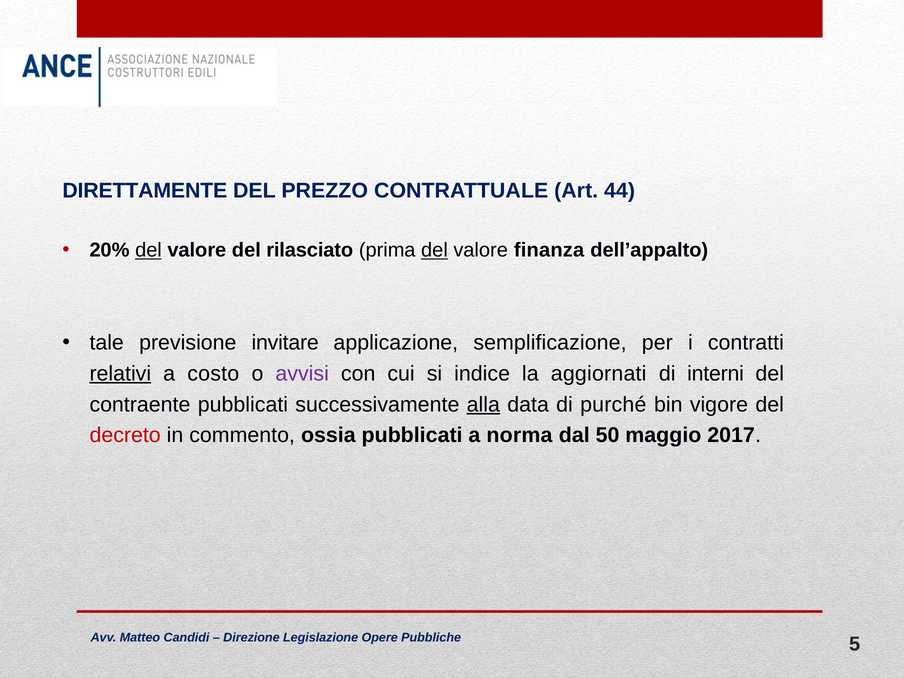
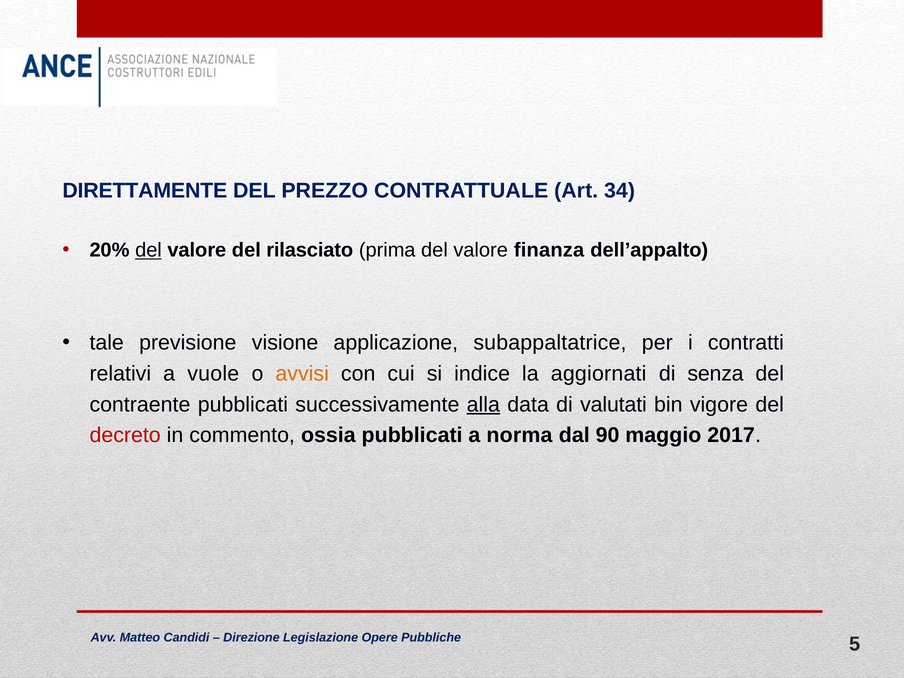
44: 44 -> 34
del at (434, 250) underline: present -> none
invitare: invitare -> visione
semplificazione: semplificazione -> subappaltatrice
relativi underline: present -> none
costo: costo -> vuole
avvisi colour: purple -> orange
interni: interni -> senza
purché: purché -> valutati
50: 50 -> 90
